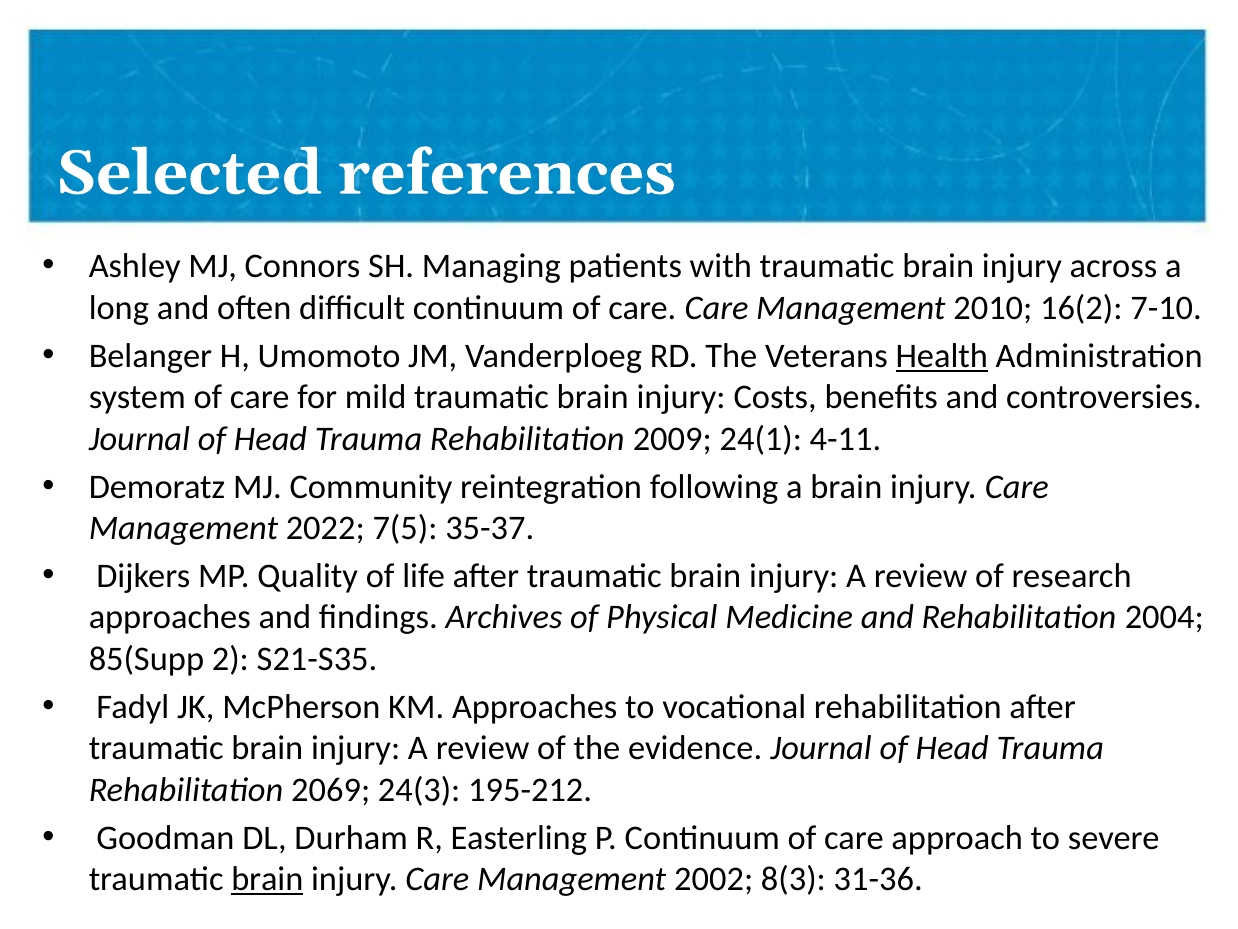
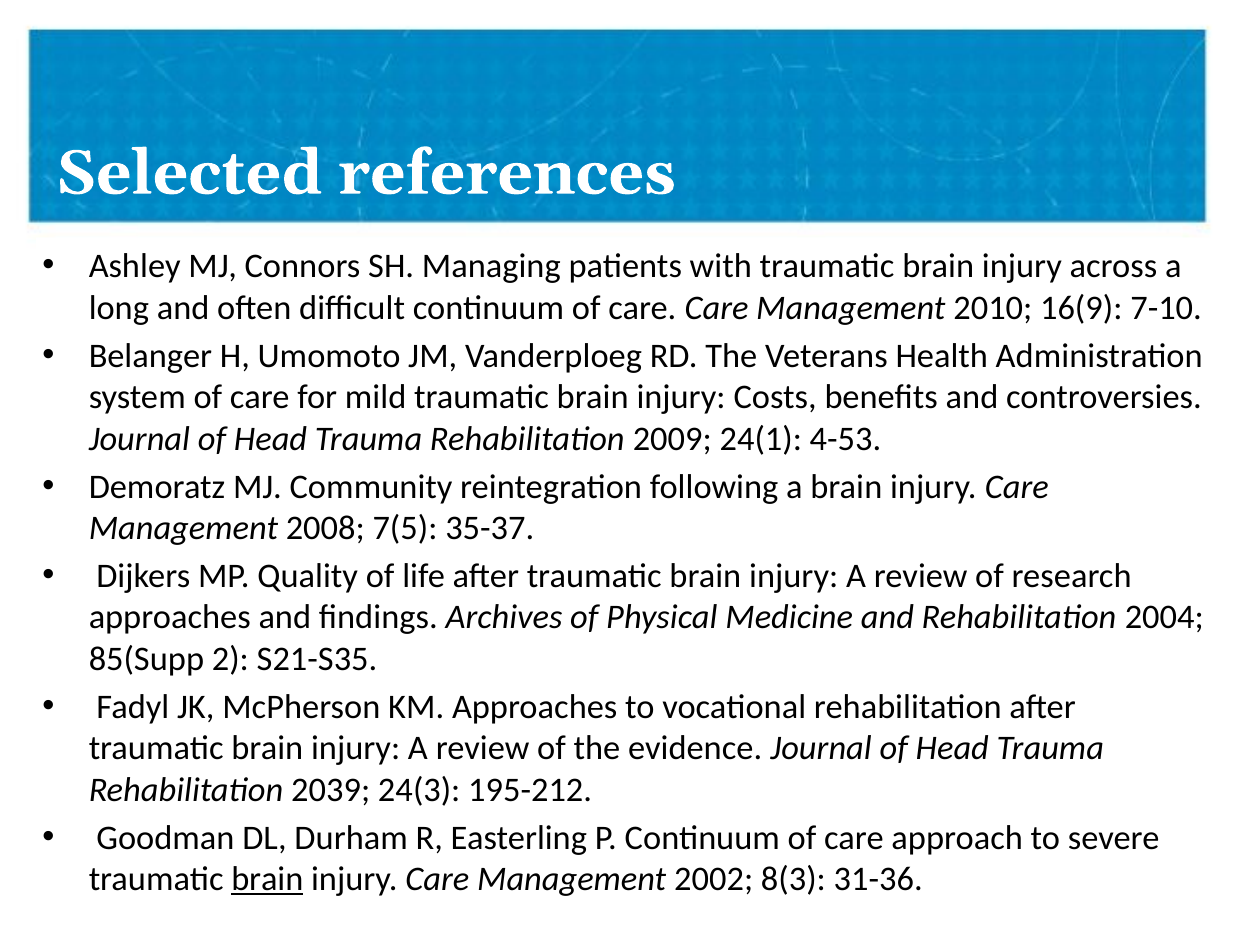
16(2: 16(2 -> 16(9
Health at (942, 356) underline: present -> none
4-11: 4-11 -> 4-53
2022: 2022 -> 2008
2069: 2069 -> 2039
